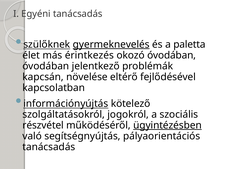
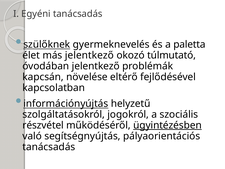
gyermeknevelés underline: present -> none
más érintkezés: érintkezés -> jelentkező
okozó óvodában: óvodában -> túlmutató
kötelező: kötelező -> helyzetű
